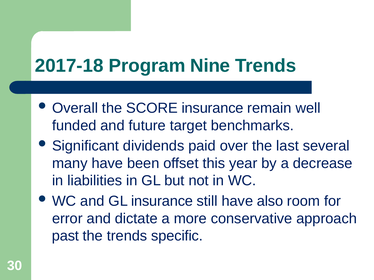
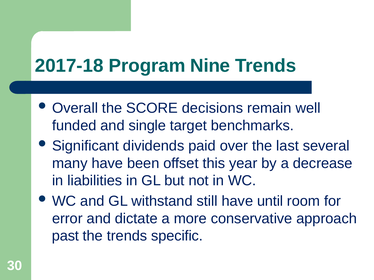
SCORE insurance: insurance -> decisions
future: future -> single
GL insurance: insurance -> withstand
also: also -> until
